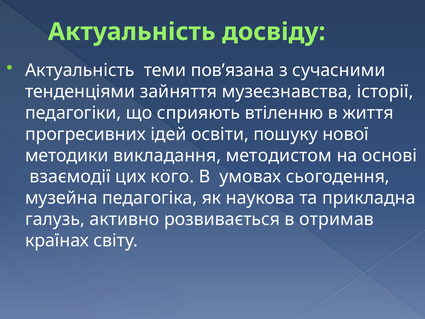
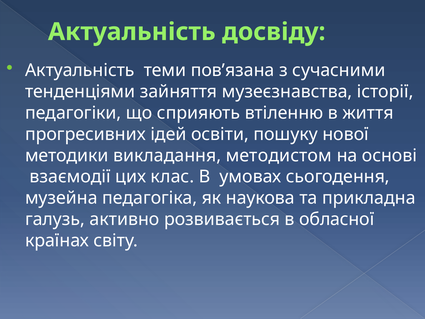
кого: кого -> клас
отримав: отримав -> обласної
